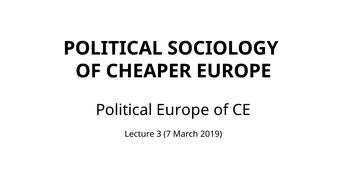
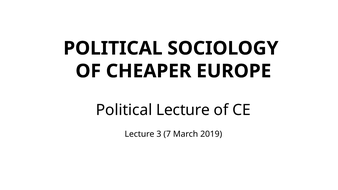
Political Europe: Europe -> Lecture
